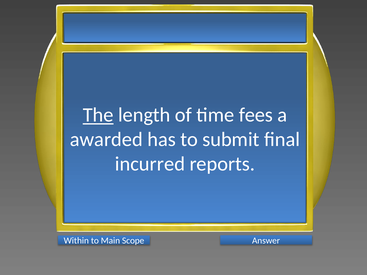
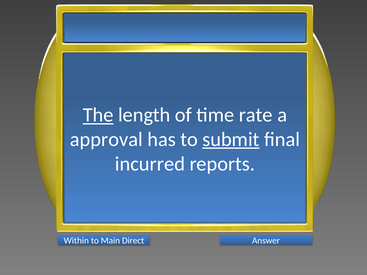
fees: fees -> rate
awarded: awarded -> approval
submit underline: none -> present
Scope: Scope -> Direct
